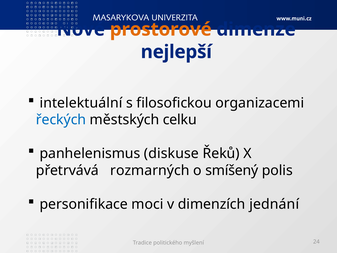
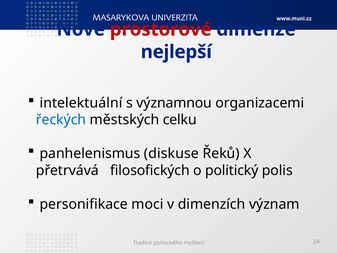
prostorové colour: orange -> red
filosofickou: filosofickou -> významnou
rozmarných: rozmarných -> filosofických
smíšený: smíšený -> politický
jednání: jednání -> význam
